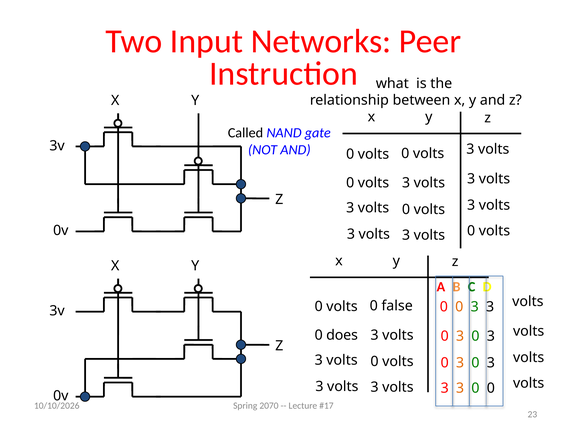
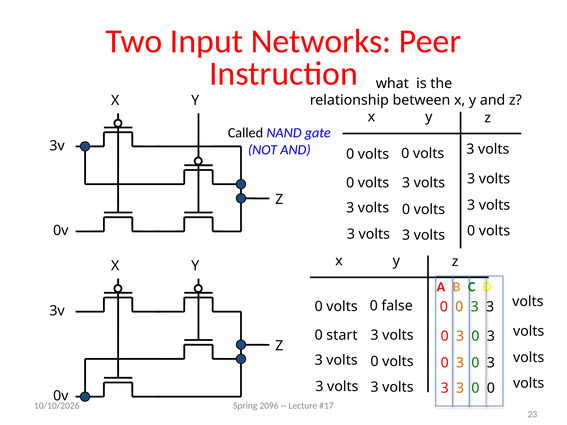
does: does -> start
2070: 2070 -> 2096
